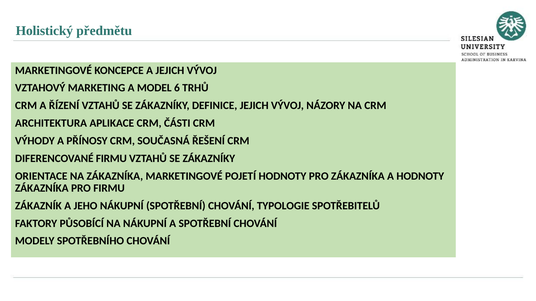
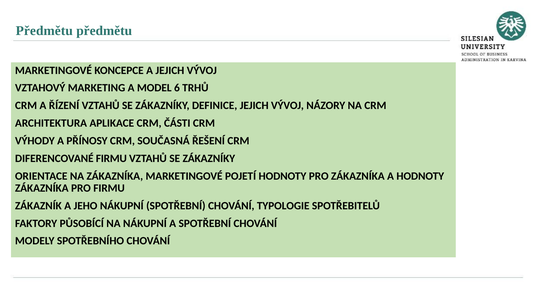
Holistický at (44, 31): Holistický -> Předmětu
